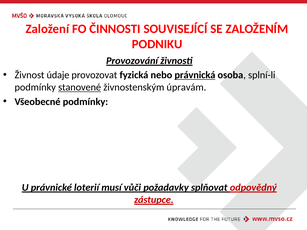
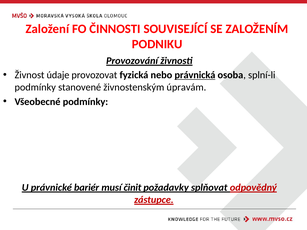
stanovené underline: present -> none
loterií: loterií -> bariér
vůči: vůči -> činit
